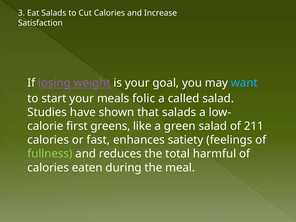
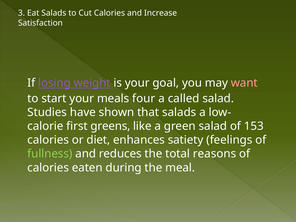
want colour: light blue -> pink
folic: folic -> four
211: 211 -> 153
fast: fast -> diet
harmful: harmful -> reasons
